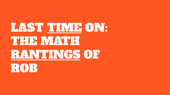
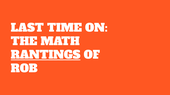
TIME underline: present -> none
